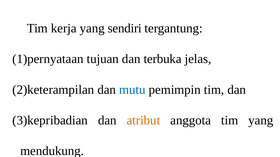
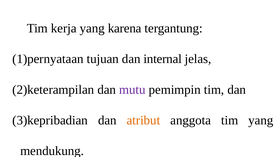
sendiri: sendiri -> karena
terbuka: terbuka -> internal
mutu colour: blue -> purple
